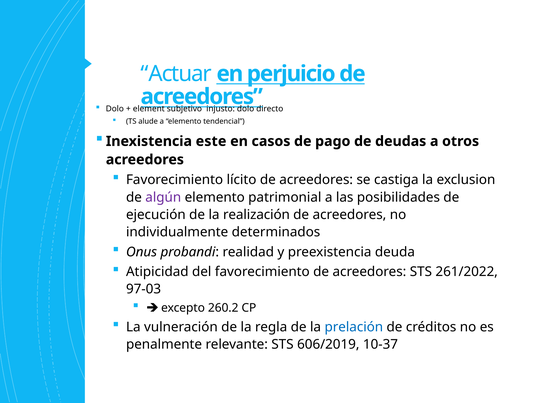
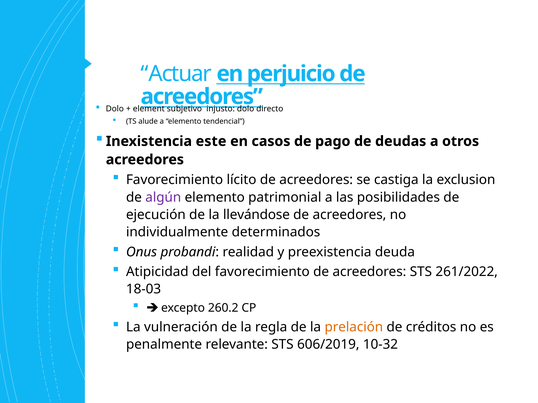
realización: realización -> llevándose
97-03: 97-03 -> 18-03
prelación colour: blue -> orange
10-37: 10-37 -> 10-32
